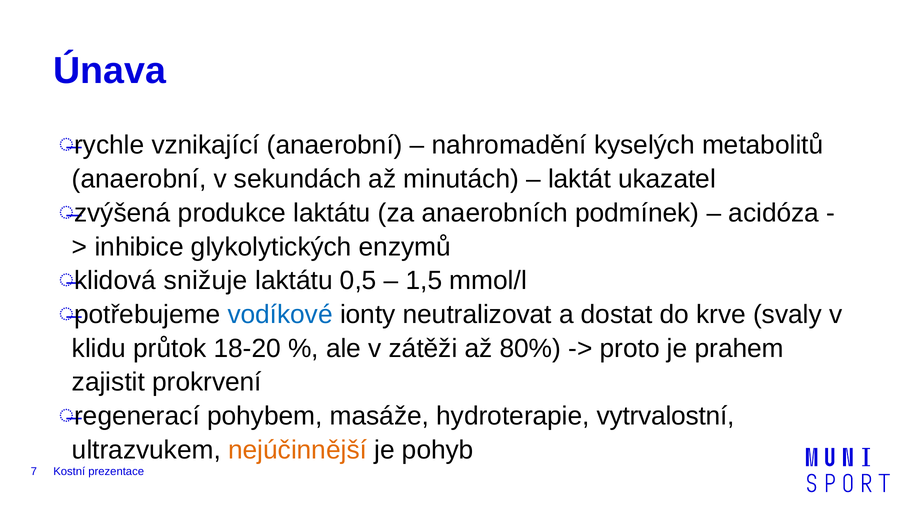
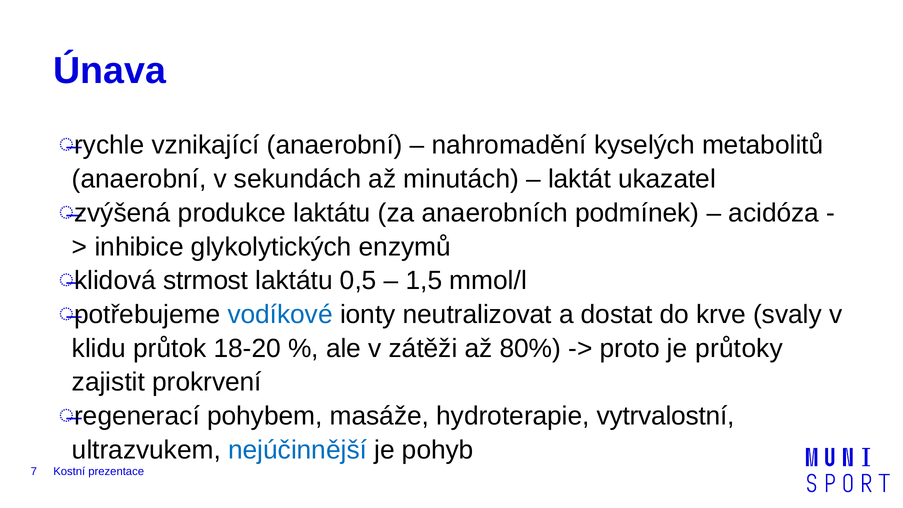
snižuje: snižuje -> strmost
prahem: prahem -> průtoky
nejúčinnější colour: orange -> blue
